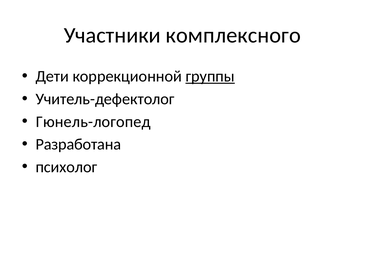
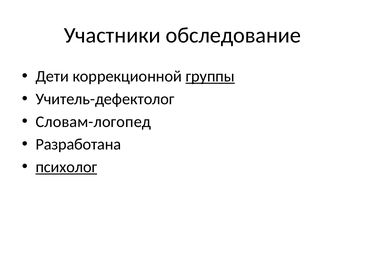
комплексного: комплексного -> обследование
Гюнель-логопед: Гюнель-логопед -> Словам-логопед
психолог underline: none -> present
